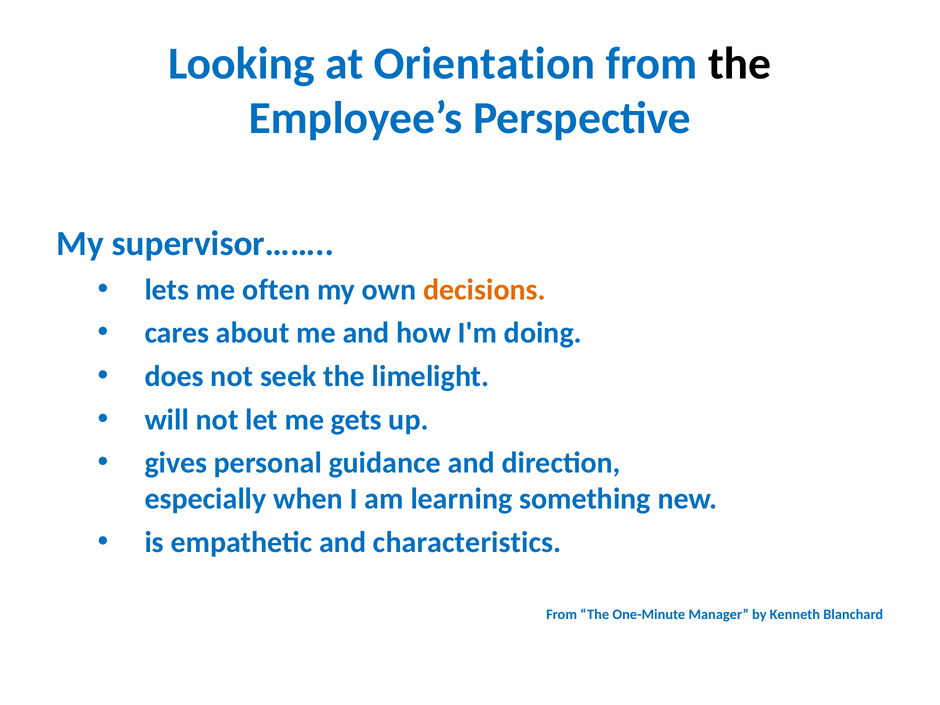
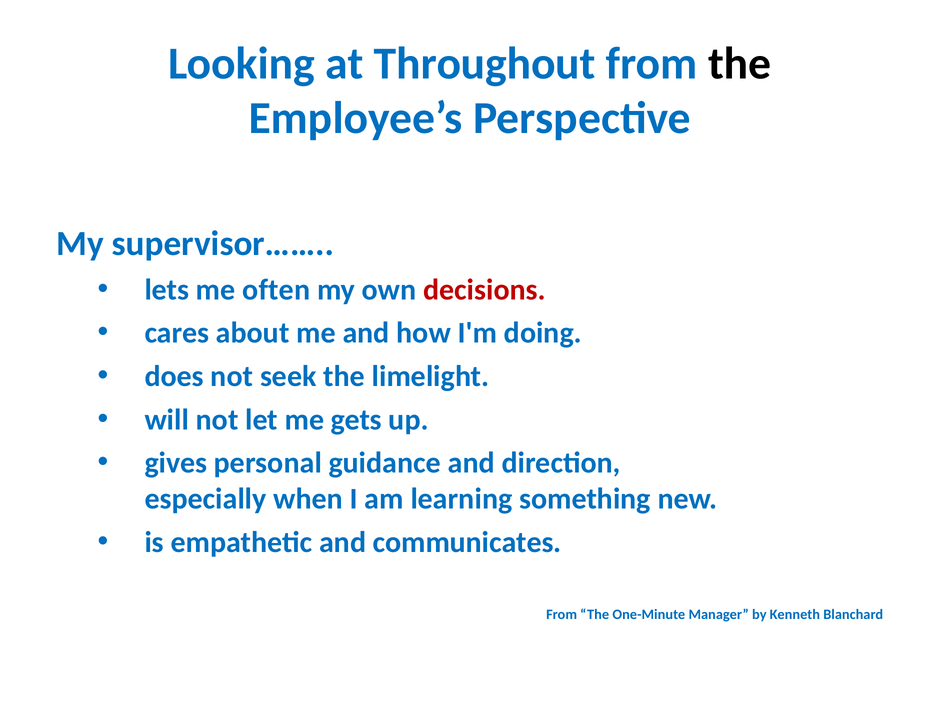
Orientation: Orientation -> Throughout
decisions colour: orange -> red
characteristics: characteristics -> communicates
